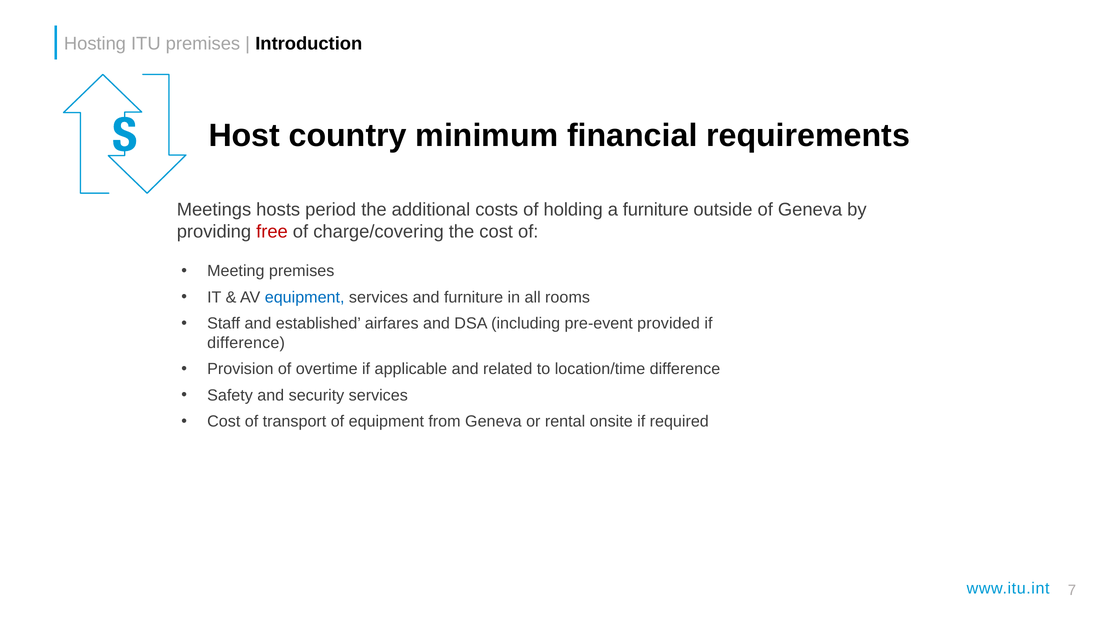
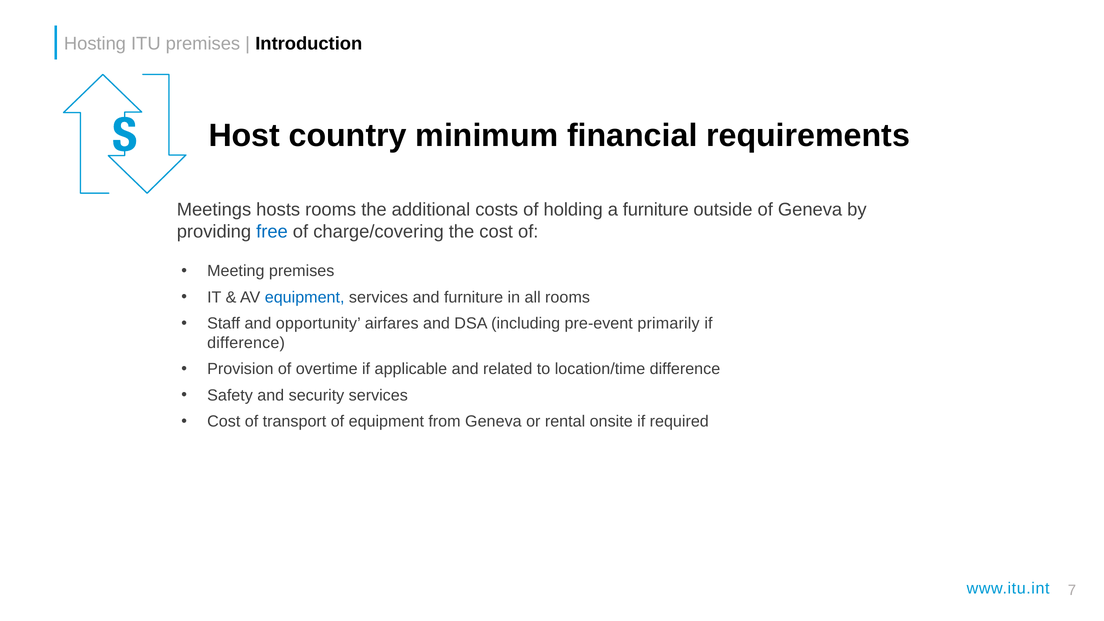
hosts period: period -> rooms
free colour: red -> blue
established: established -> opportunity
provided: provided -> primarily
